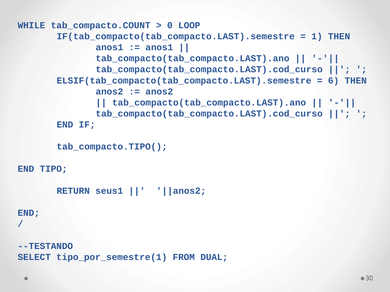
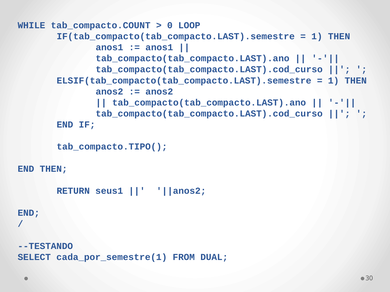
6 at (334, 81): 6 -> 1
END TIPO: TIPO -> THEN
tipo_por_semestre(1: tipo_por_semestre(1 -> cada_por_semestre(1
